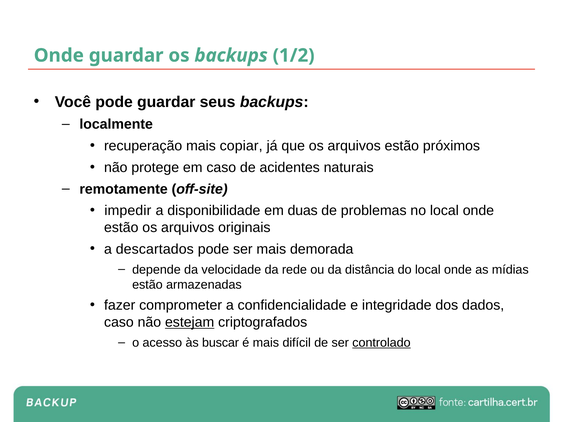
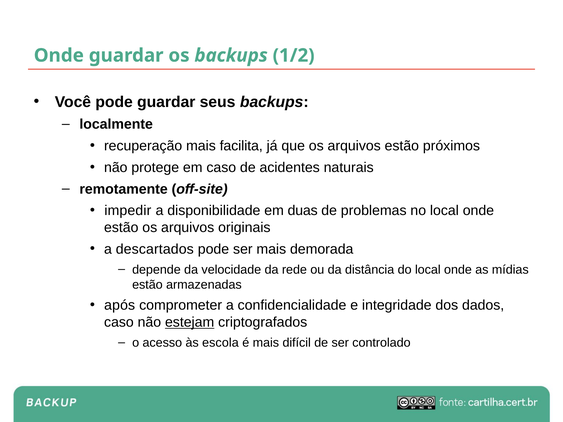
copiar: copiar -> facilita
fazer: fazer -> após
buscar: buscar -> escola
controlado underline: present -> none
